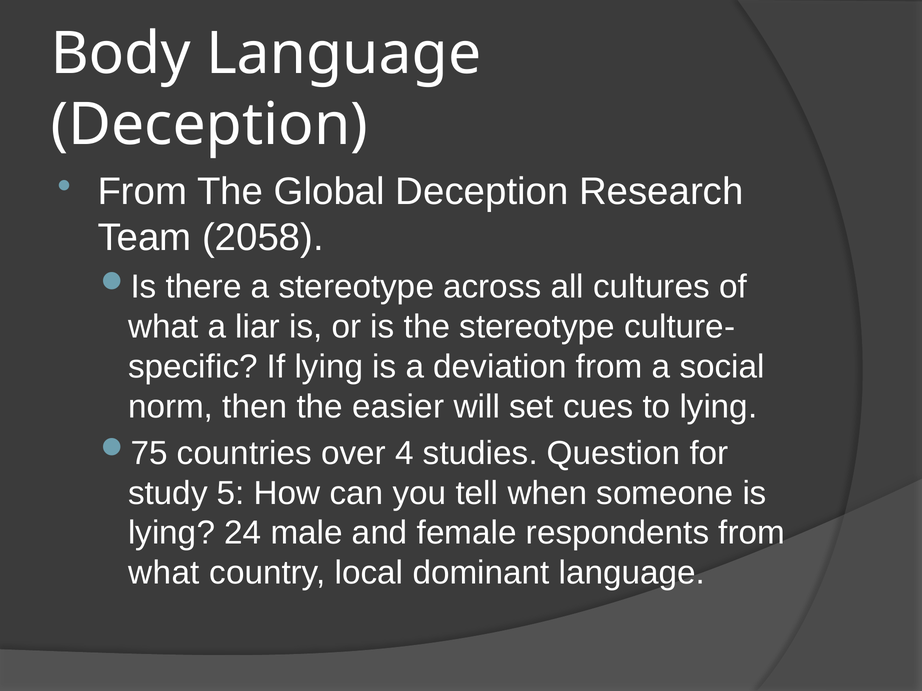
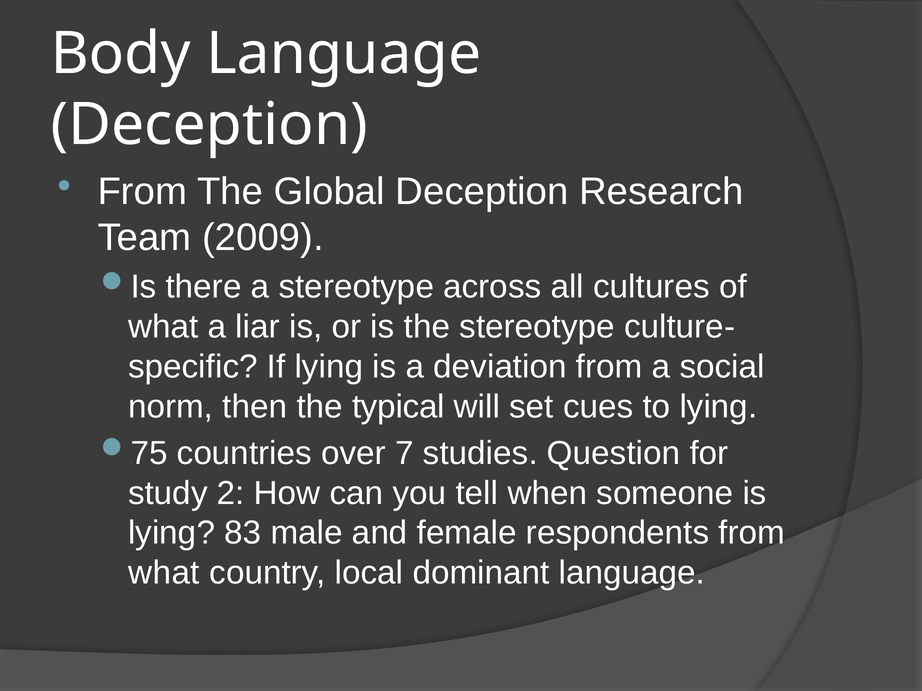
2058: 2058 -> 2009
easier: easier -> typical
4: 4 -> 7
5: 5 -> 2
24: 24 -> 83
